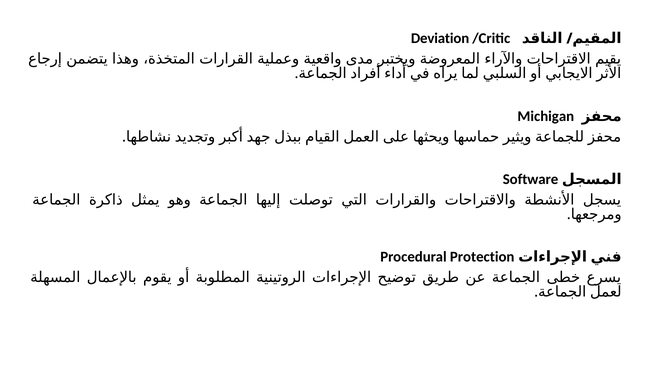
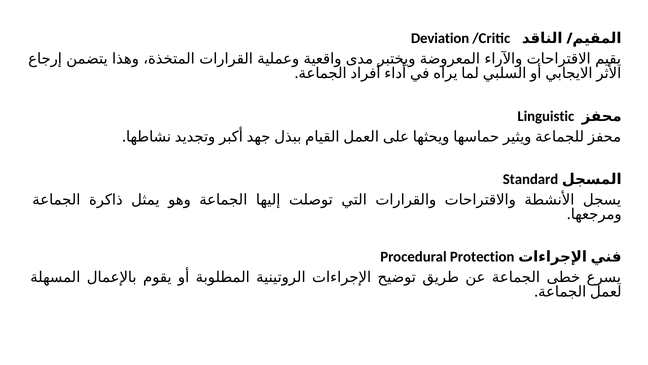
Michigan: Michigan -> Linguistic
Software: Software -> Standard
